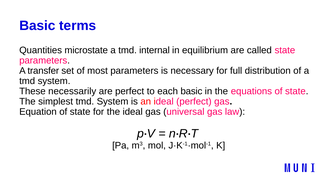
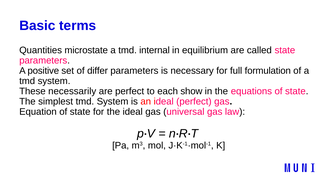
transfer: transfer -> positive
most: most -> differ
distribution: distribution -> formulation
each basic: basic -> show
